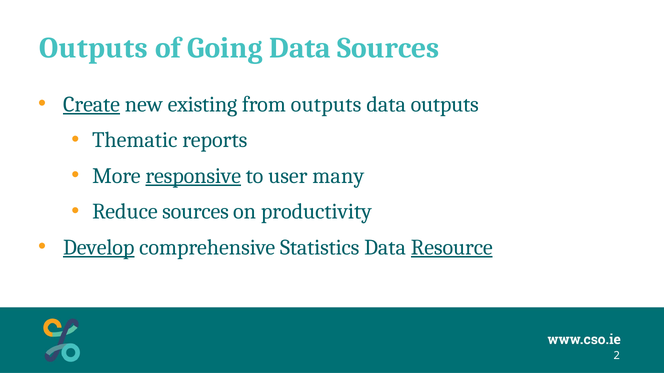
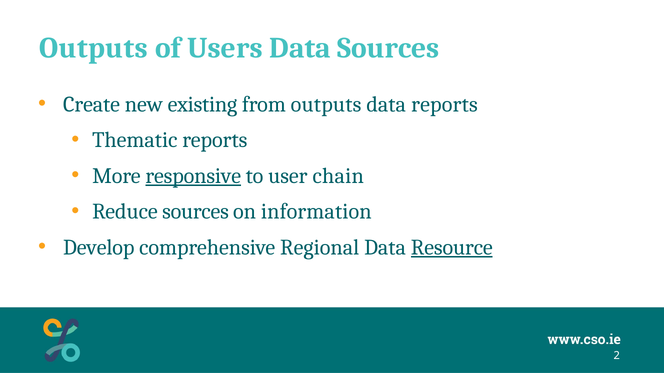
Going: Going -> Users
Create underline: present -> none
data outputs: outputs -> reports
many: many -> chain
productivity: productivity -> information
Develop underline: present -> none
Statistics: Statistics -> Regional
